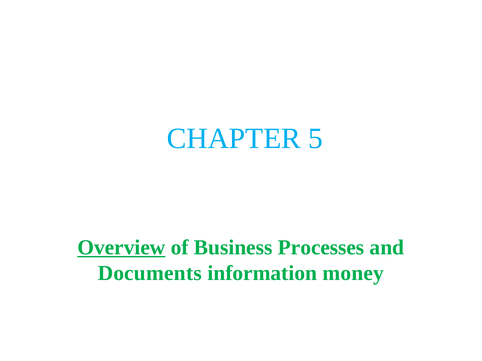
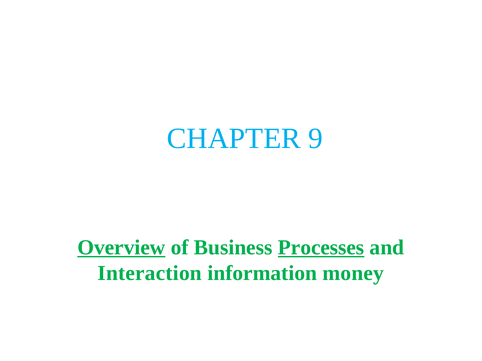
5: 5 -> 9
Processes underline: none -> present
Documents: Documents -> Interaction
